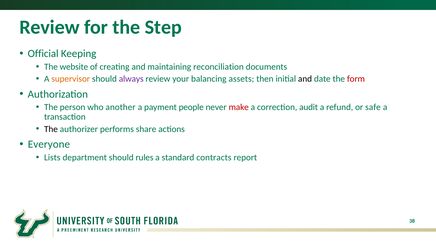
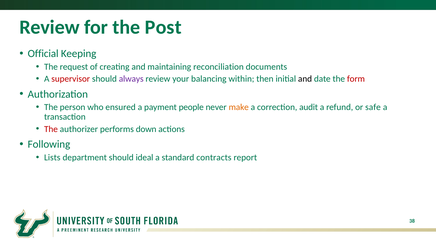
Step: Step -> Post
website: website -> request
supervisor colour: orange -> red
assets: assets -> within
another: another -> ensured
make colour: red -> orange
The at (51, 129) colour: black -> red
share: share -> down
Everyone: Everyone -> Following
rules: rules -> ideal
